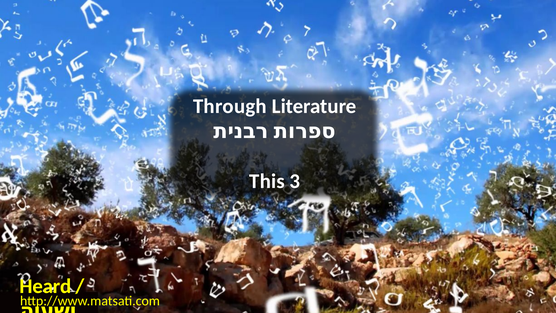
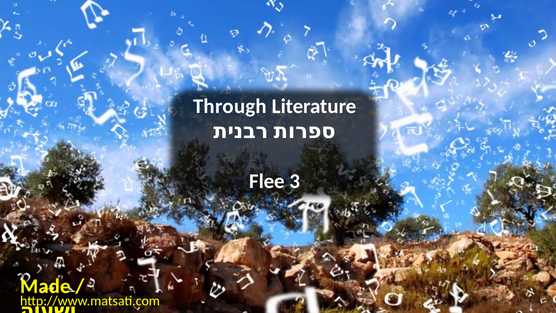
This: This -> Flee
Heard: Heard -> Made
